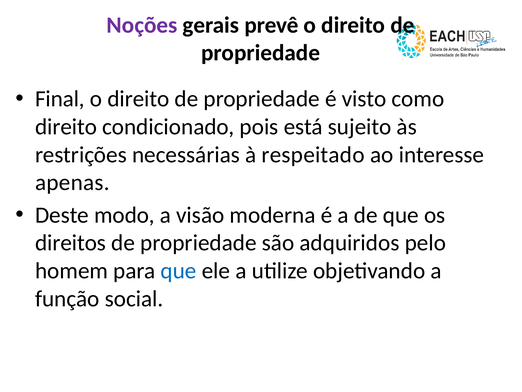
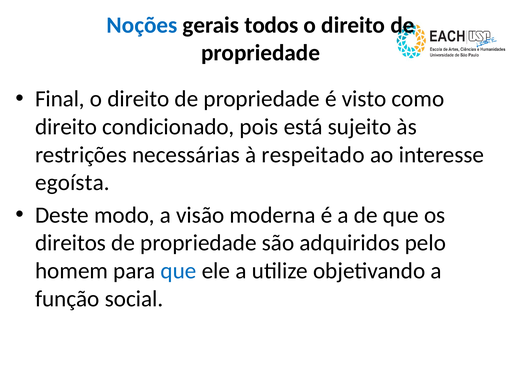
Noções colour: purple -> blue
prevê: prevê -> todos
apenas: apenas -> egoísta
